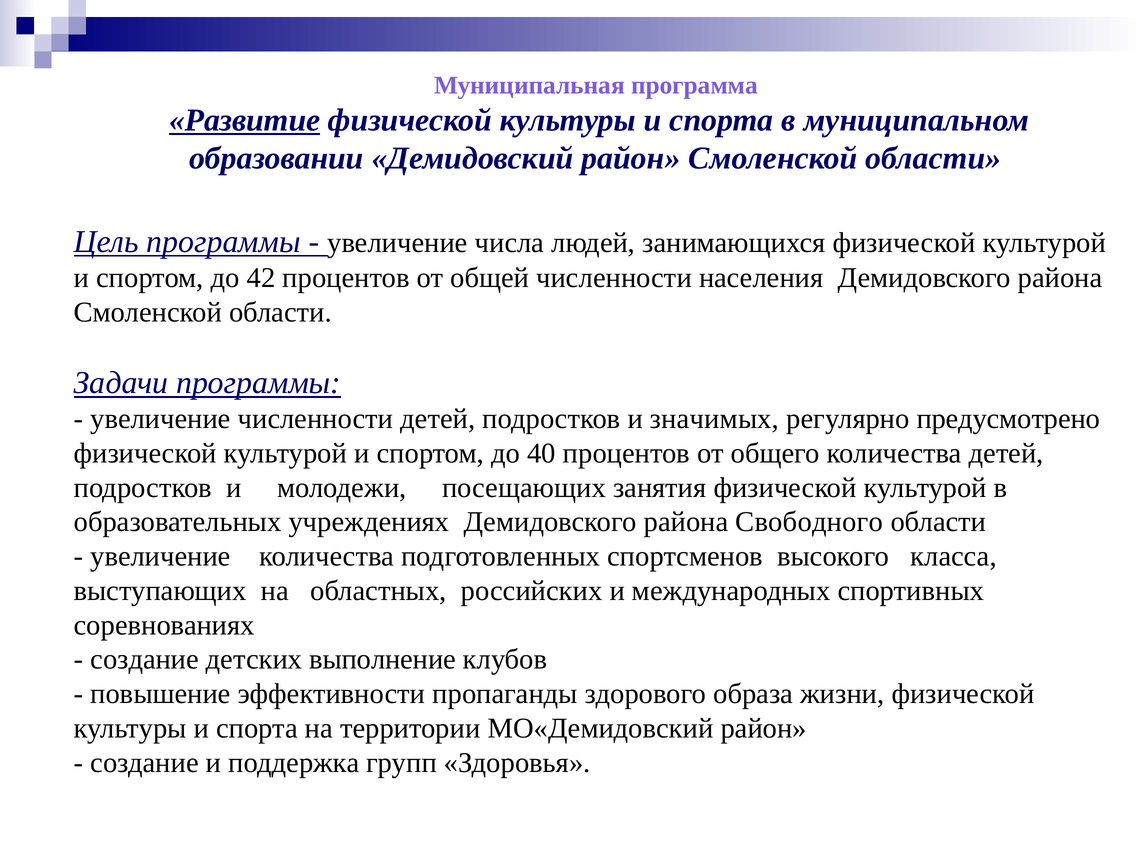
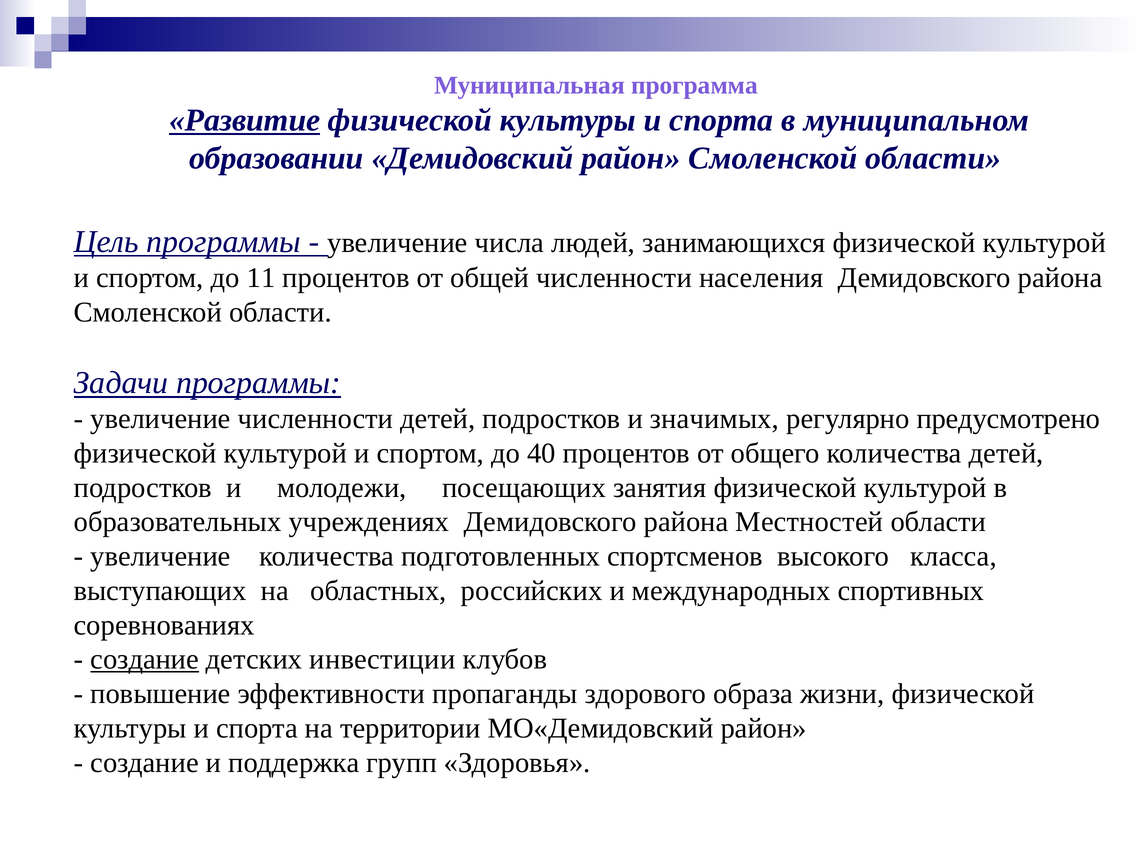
42: 42 -> 11
Свободного: Свободного -> Местностей
создание at (145, 659) underline: none -> present
выполнение: выполнение -> инвестиции
